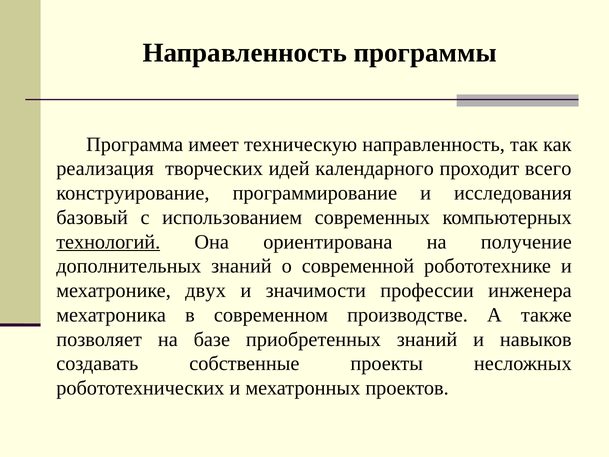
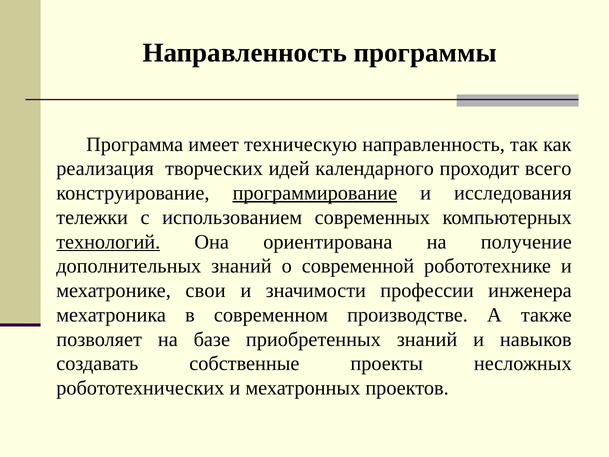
программирование underline: none -> present
базовый: базовый -> тележки
двух: двух -> свои
